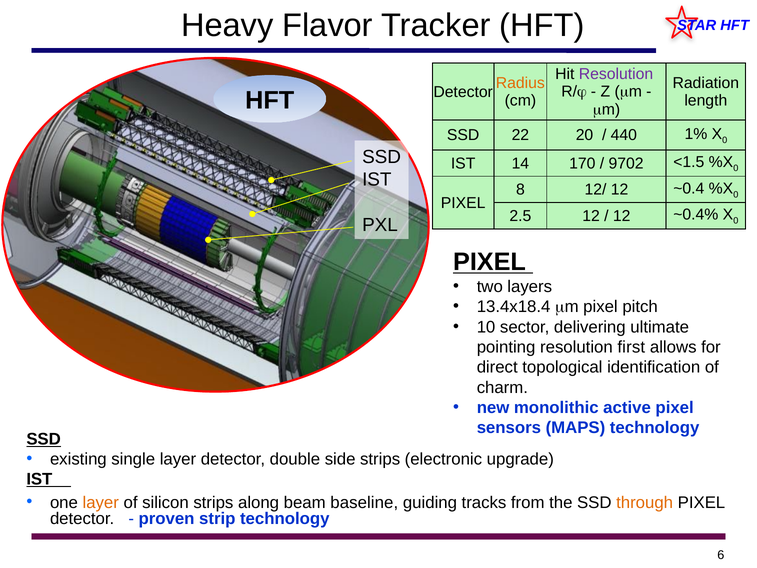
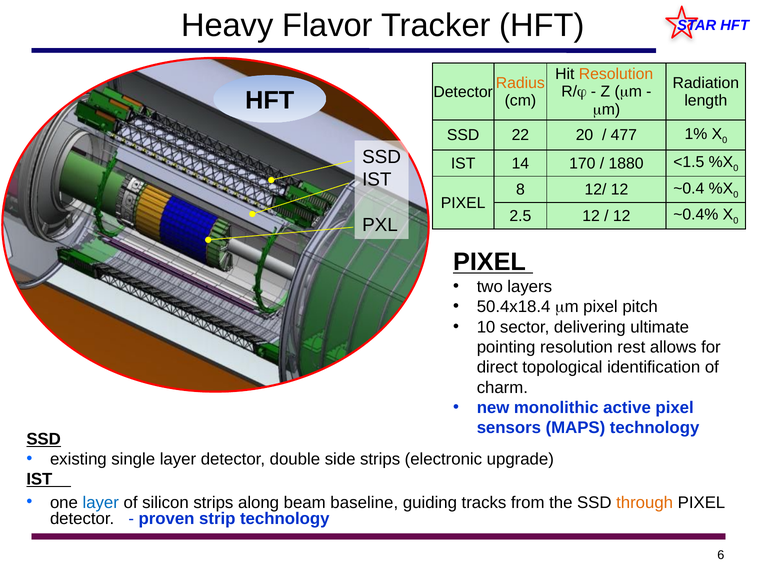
Resolution at (616, 74) colour: purple -> orange
440: 440 -> 477
9702: 9702 -> 1880
13.4x18.4: 13.4x18.4 -> 50.4x18.4
first: first -> rest
layer at (101, 502) colour: orange -> blue
